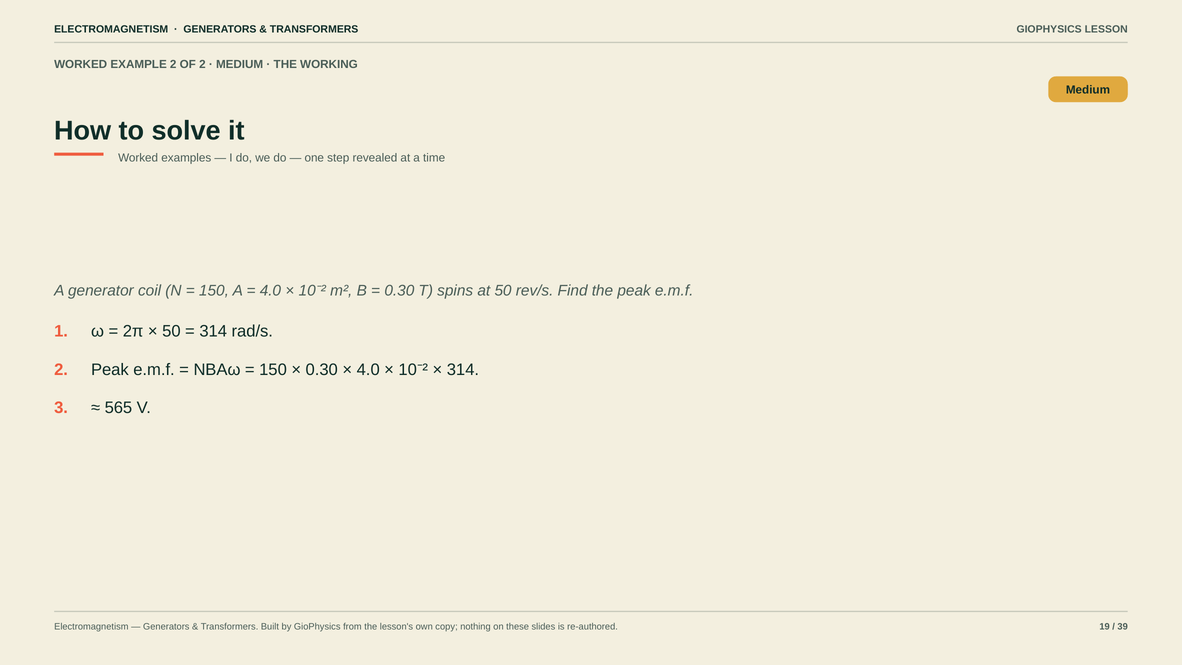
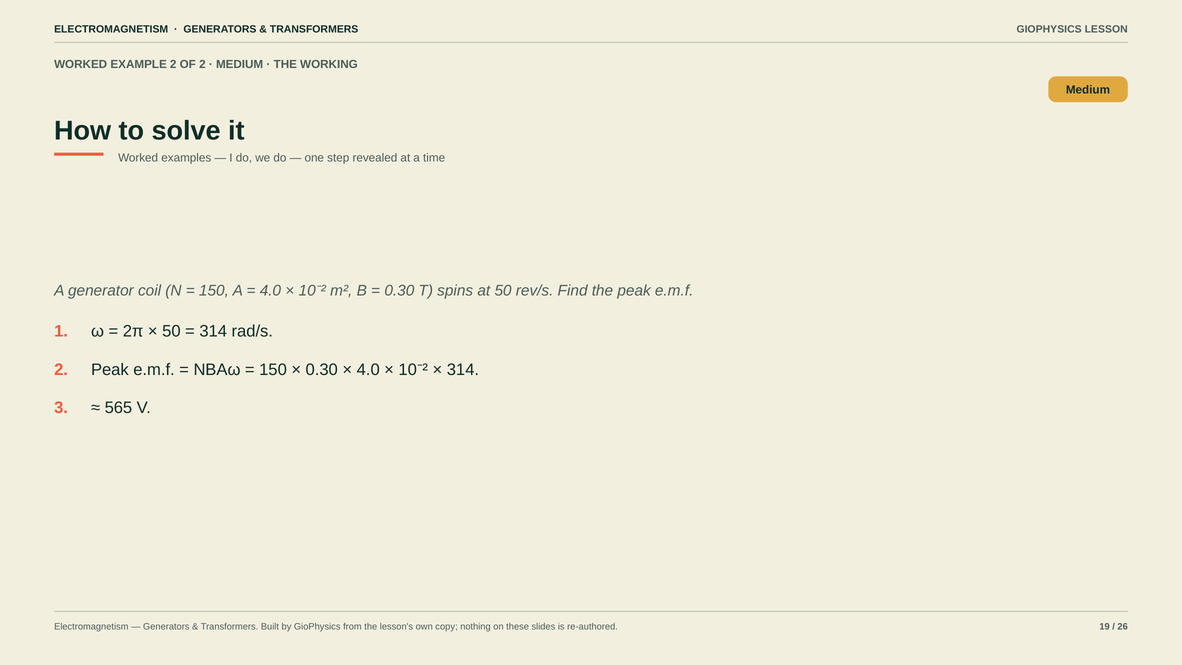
39: 39 -> 26
